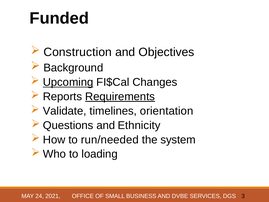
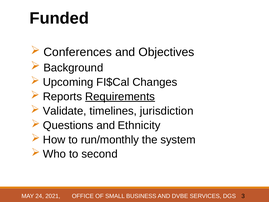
Construction: Construction -> Conferences
Upcoming underline: present -> none
orientation: orientation -> jurisdiction
run/needed: run/needed -> run/monthly
loading: loading -> second
